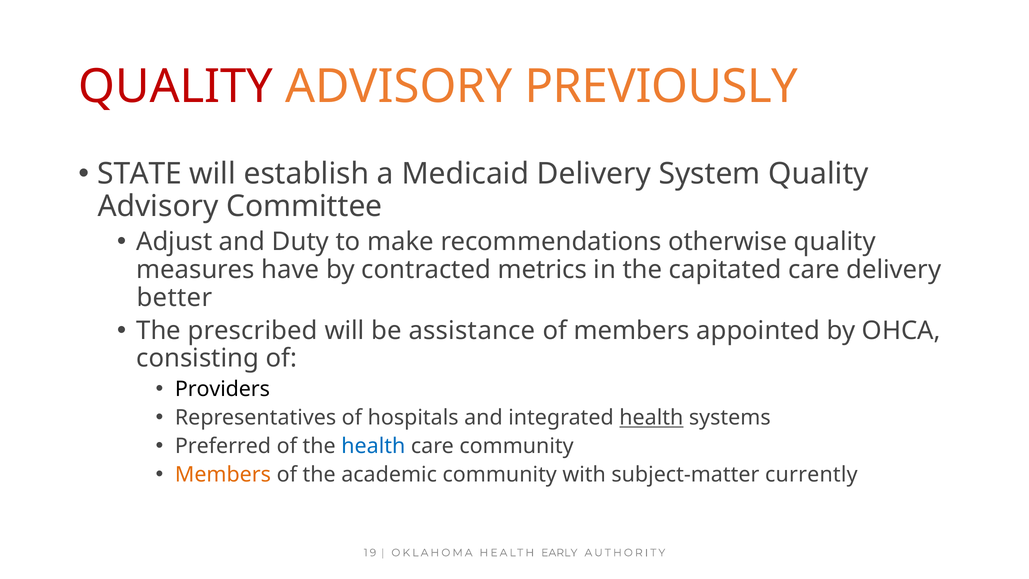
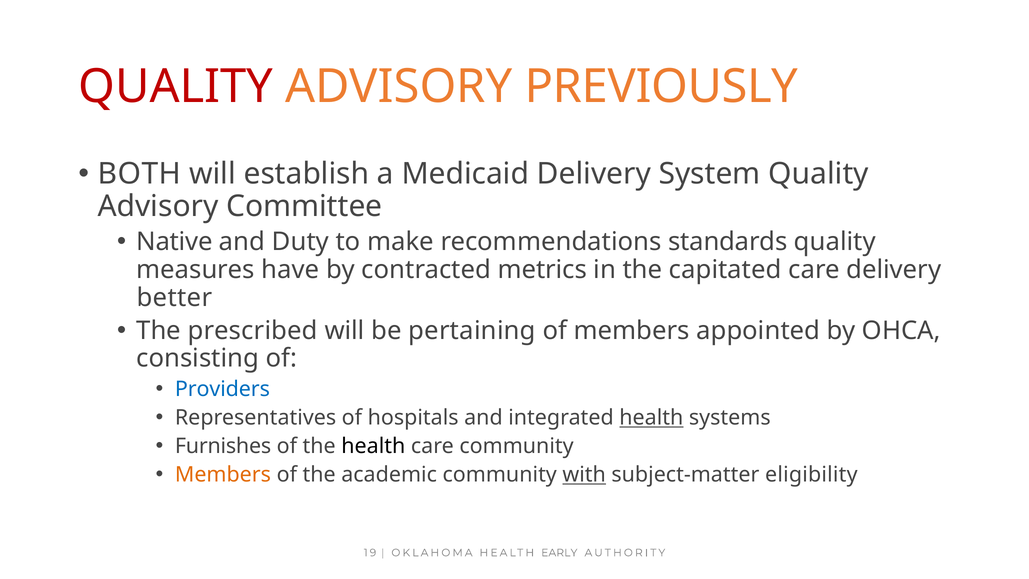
STATE: STATE -> BOTH
Adjust: Adjust -> Native
otherwise: otherwise -> standards
assistance: assistance -> pertaining
Providers colour: black -> blue
Preferred: Preferred -> Furnishes
health at (373, 446) colour: blue -> black
with underline: none -> present
currently: currently -> eligibility
